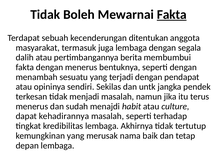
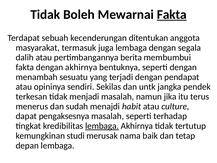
dengan menerus: menerus -> akhirnya
kehadirannya: kehadirannya -> pengaksesnya
lembaga at (102, 126) underline: none -> present
kemungkinan yang: yang -> studi
